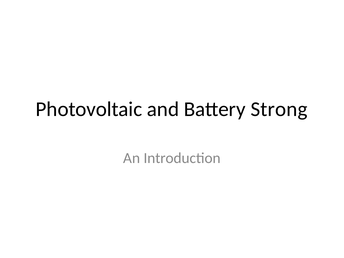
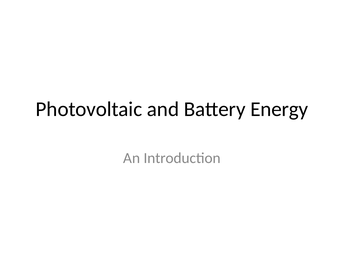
Strong: Strong -> Energy
